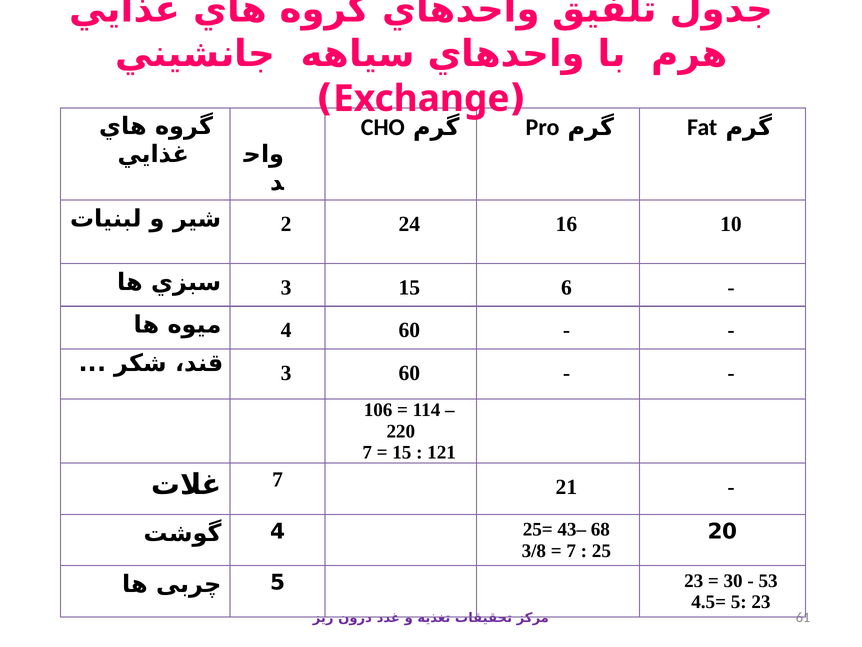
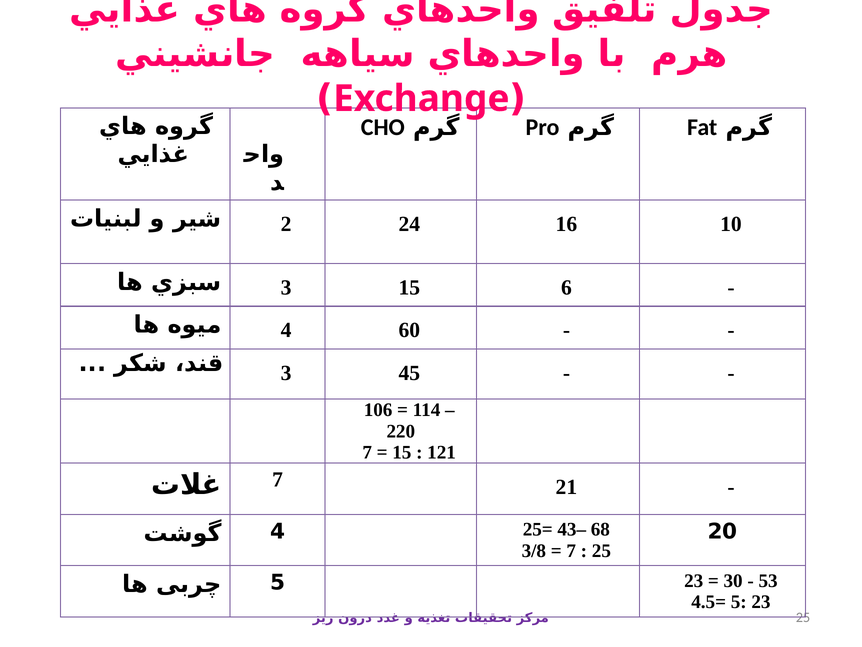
3 60: 60 -> 45
61 at (803, 617): 61 -> 25
